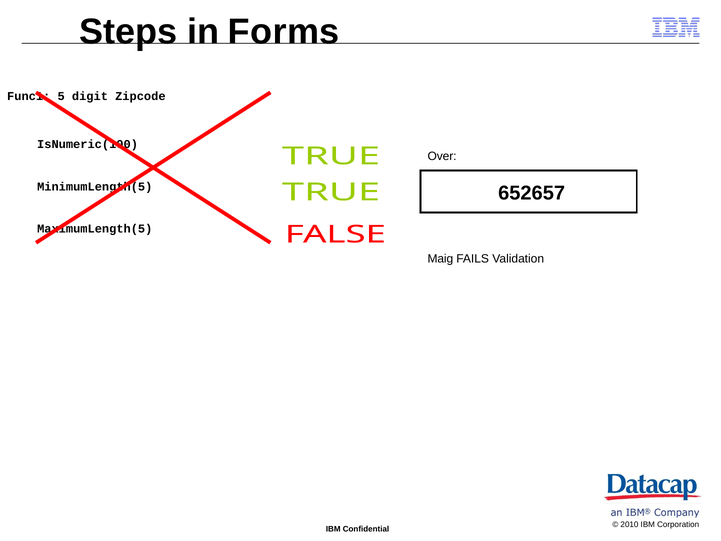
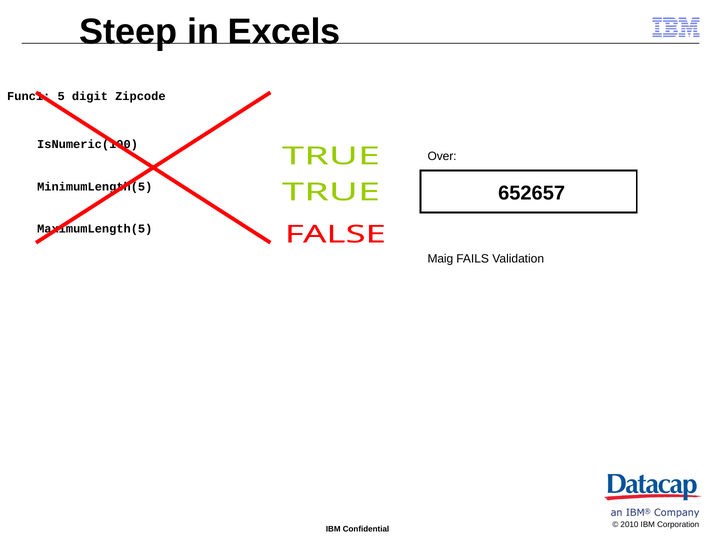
Steps: Steps -> Steep
Forms: Forms -> Excels
